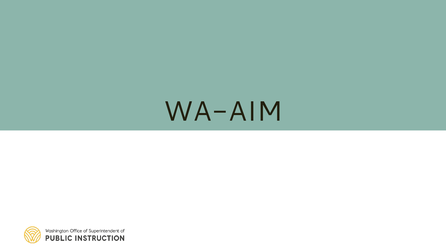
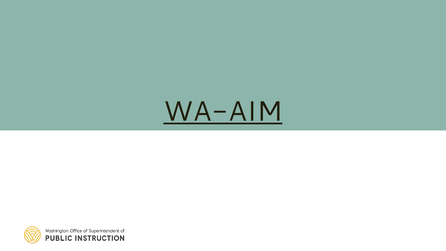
WA-AIM underline: none -> present
